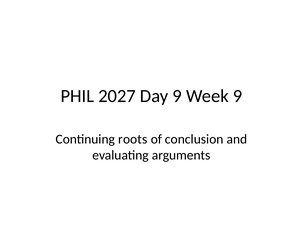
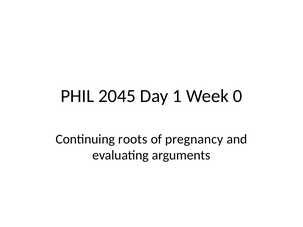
2027: 2027 -> 2045
Day 9: 9 -> 1
Week 9: 9 -> 0
conclusion: conclusion -> pregnancy
